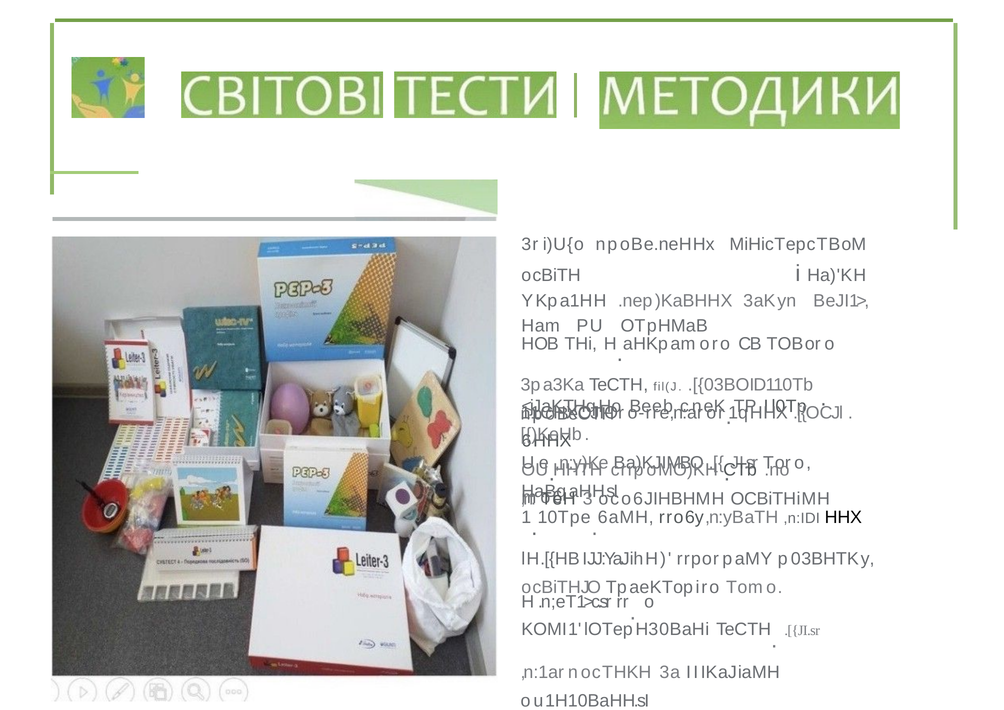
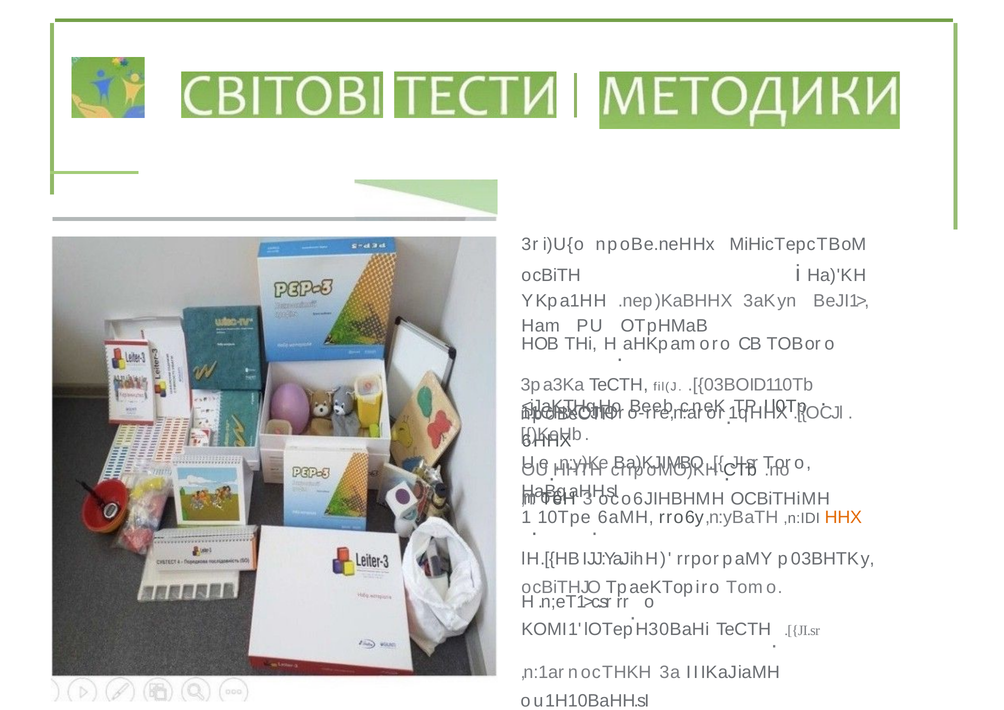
HHX colour: black -> orange
